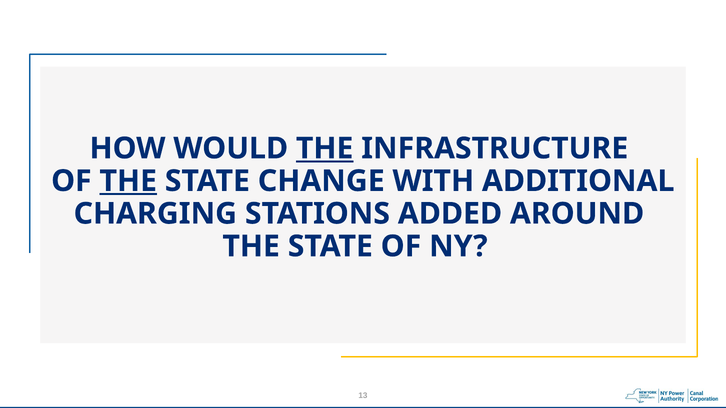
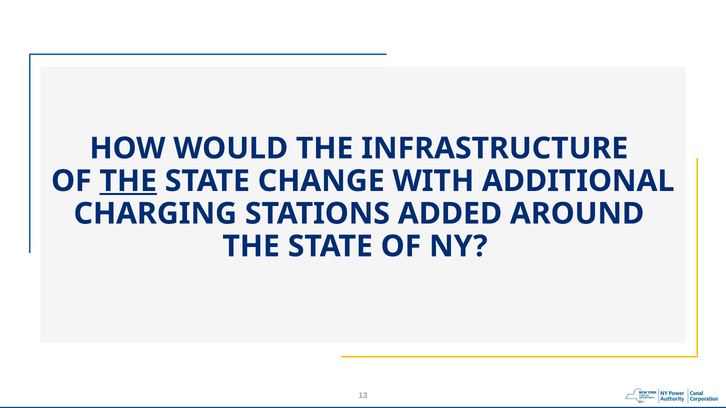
THE at (325, 149) underline: present -> none
